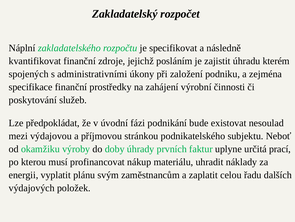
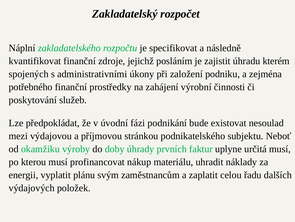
specifikace: specifikace -> potřebného
určitá prací: prací -> musí
